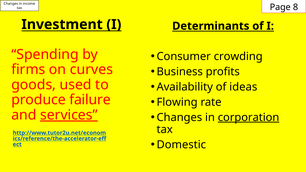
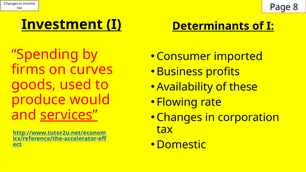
crowding: crowding -> imported
ideas: ideas -> these
failure: failure -> would
corporation underline: present -> none
